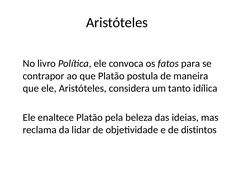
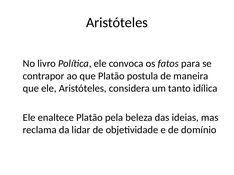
distintos: distintos -> domínio
